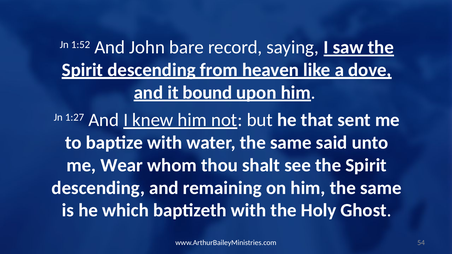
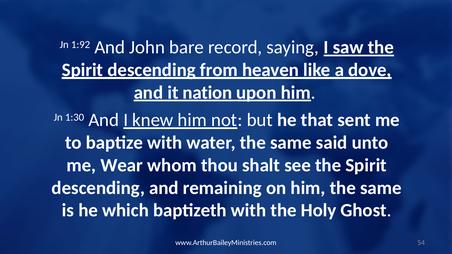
1:52: 1:52 -> 1:92
bound: bound -> nation
1:27: 1:27 -> 1:30
